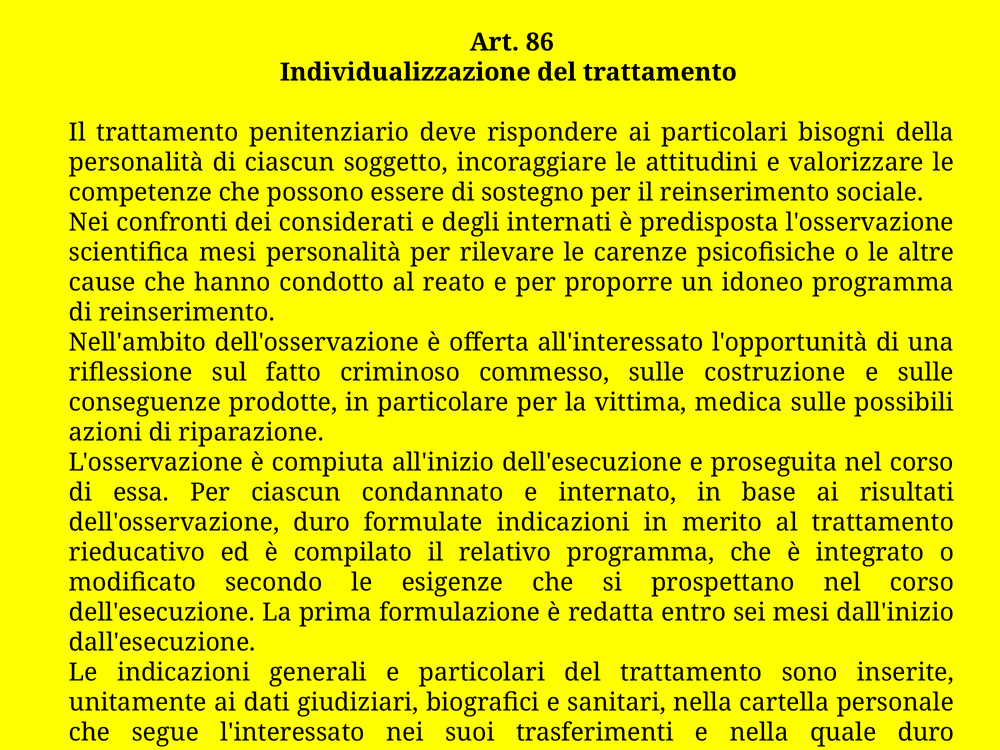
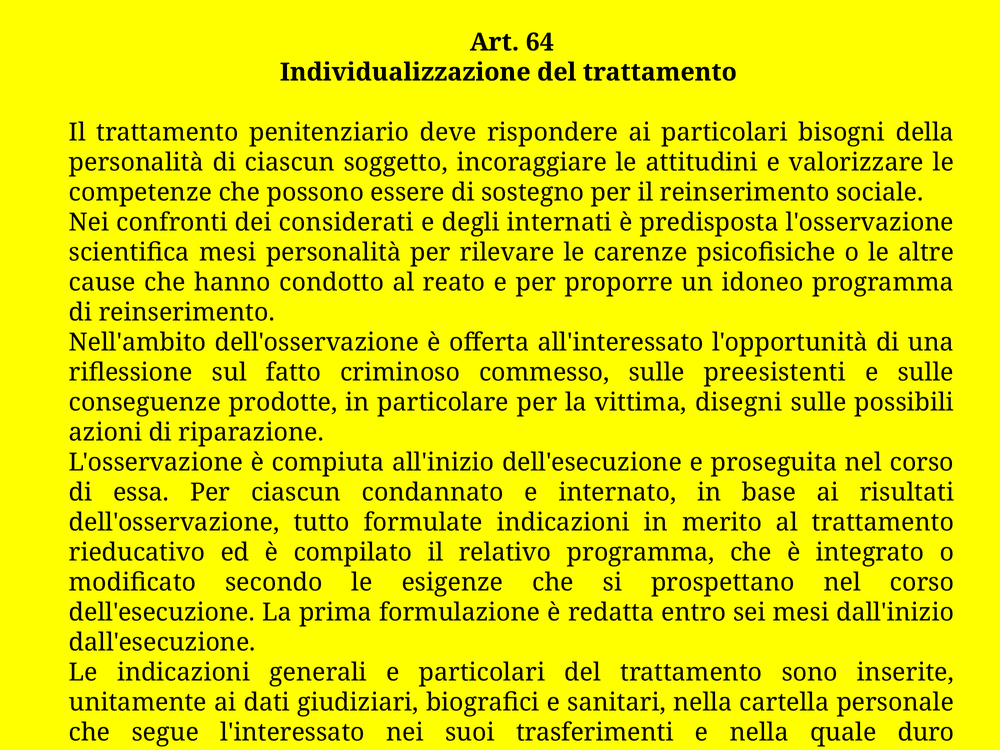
86: 86 -> 64
costruzione: costruzione -> preesistenti
medica: medica -> disegni
dell'osservazione duro: duro -> tutto
